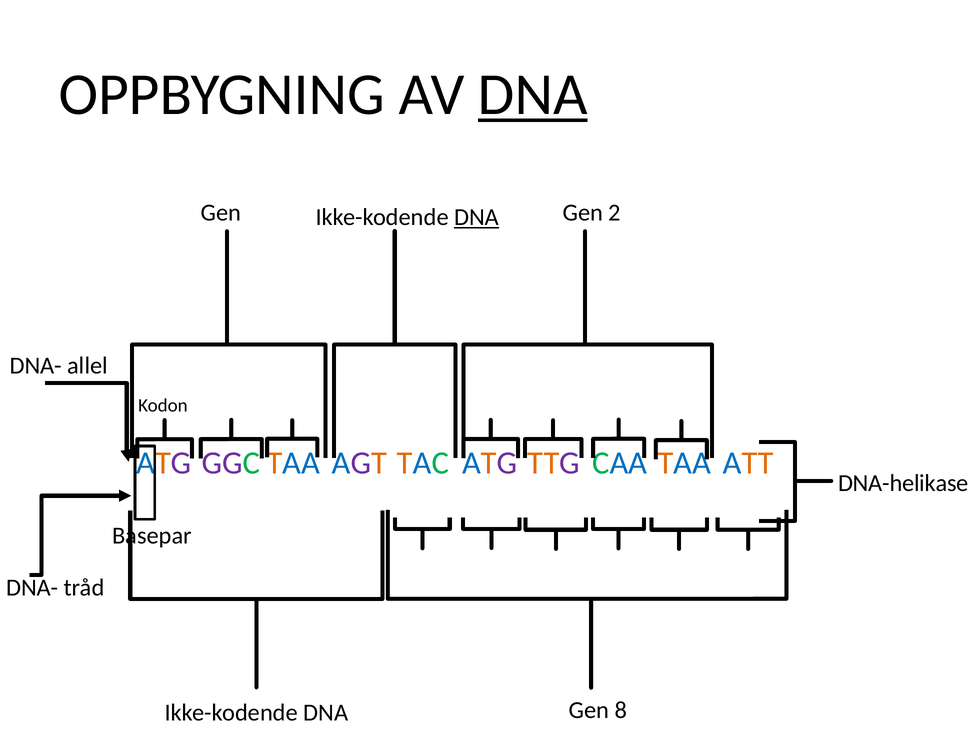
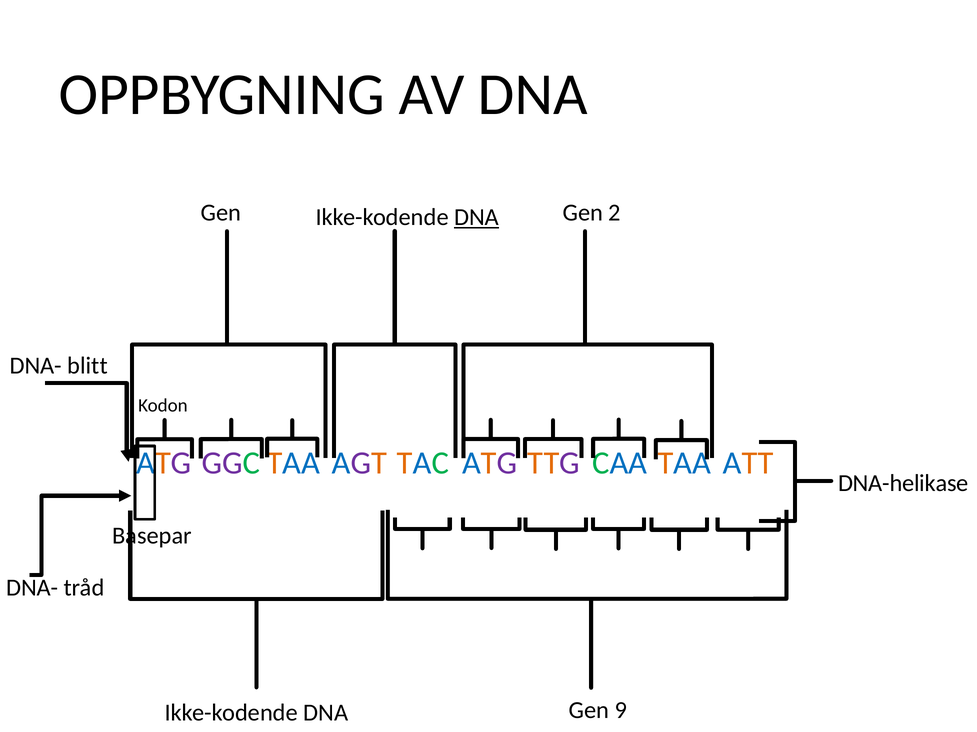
DNA at (533, 95) underline: present -> none
allel: allel -> blitt
8: 8 -> 9
